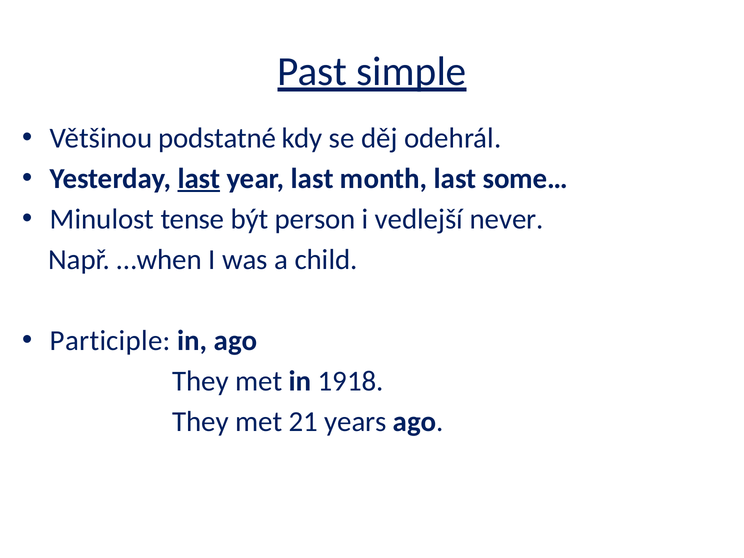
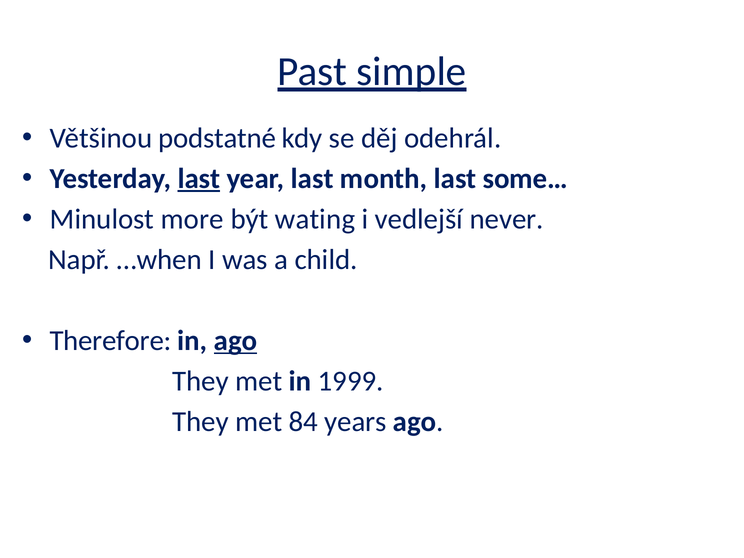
tense: tense -> more
person: person -> wating
Participle: Participle -> Therefore
ago at (236, 341) underline: none -> present
1918: 1918 -> 1999
21: 21 -> 84
